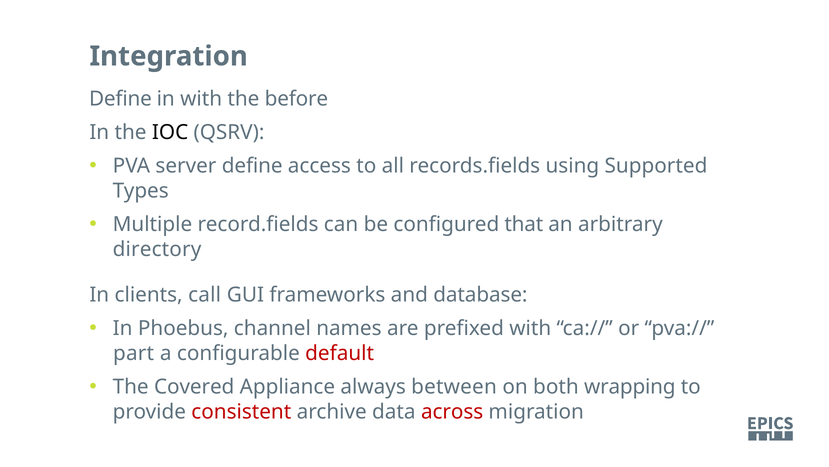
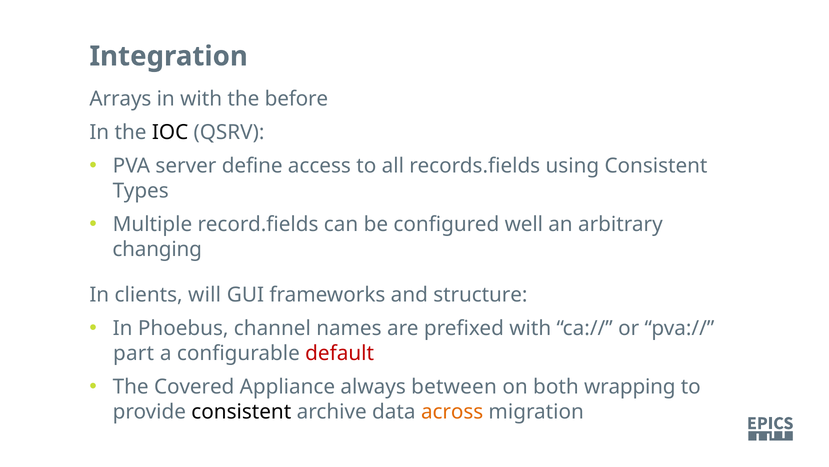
Define at (120, 99): Define -> Arrays
using Supported: Supported -> Consistent
that: that -> well
directory: directory -> changing
call: call -> will
database: database -> structure
consistent at (241, 411) colour: red -> black
across colour: red -> orange
